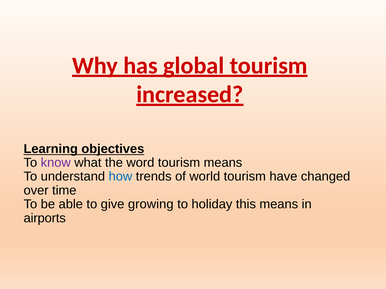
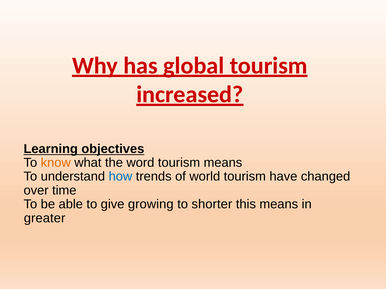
know colour: purple -> orange
holiday: holiday -> shorter
airports: airports -> greater
